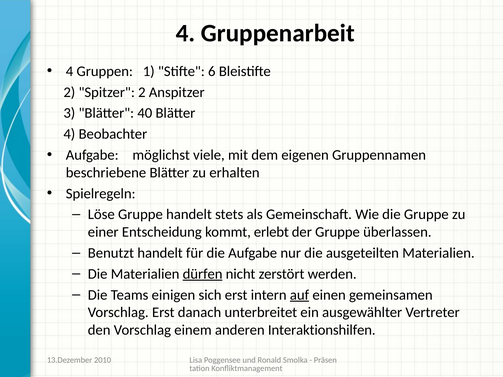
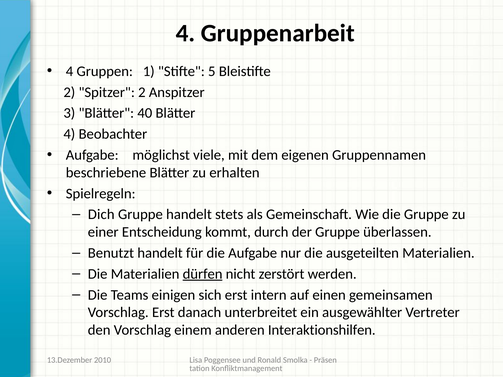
6: 6 -> 5
Löse: Löse -> Dich
erlebt: erlebt -> durch
auf underline: present -> none
